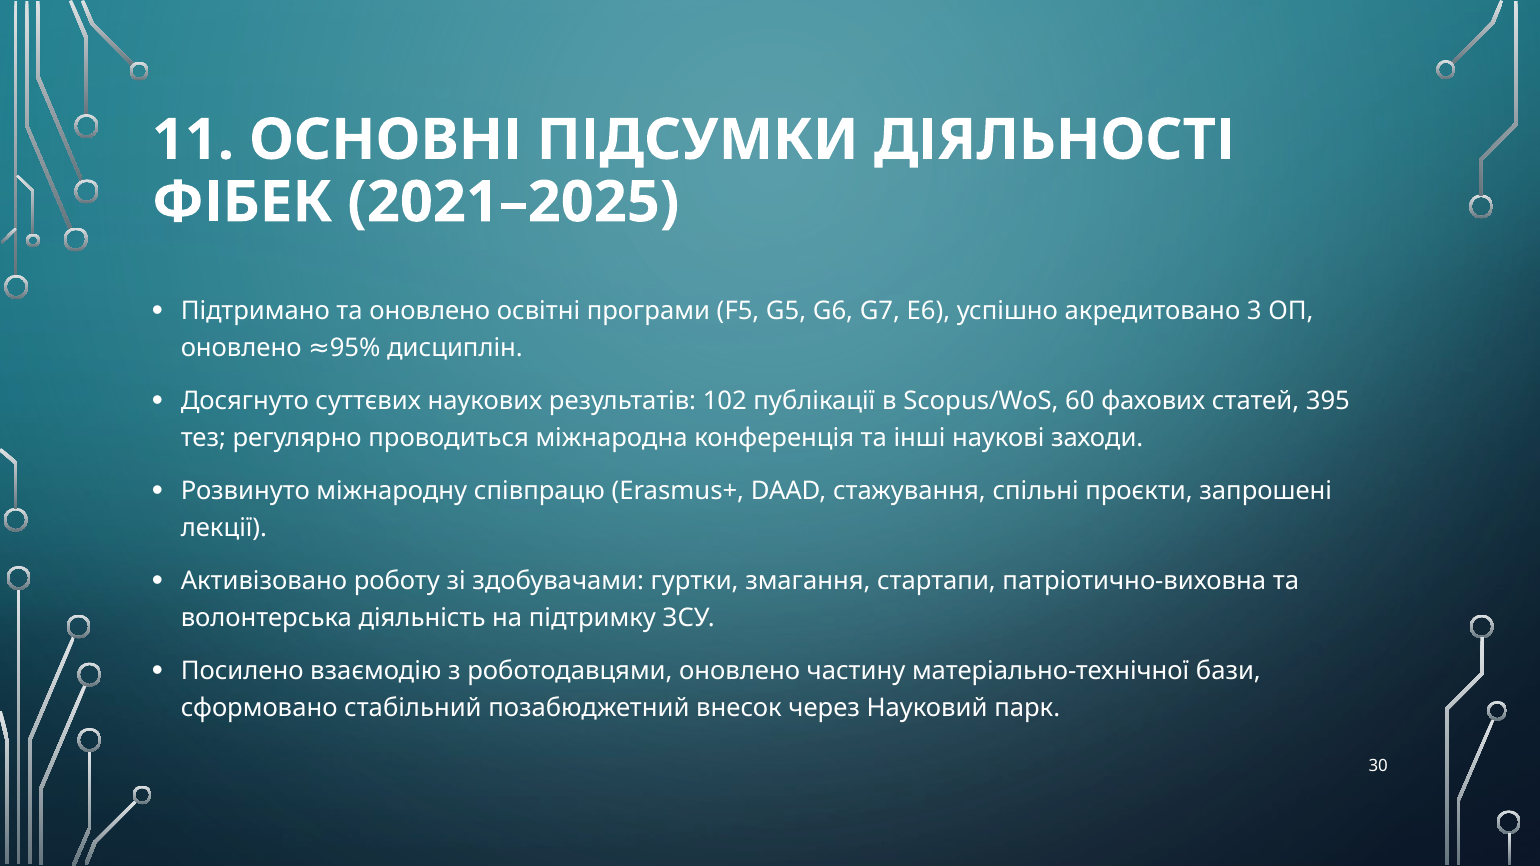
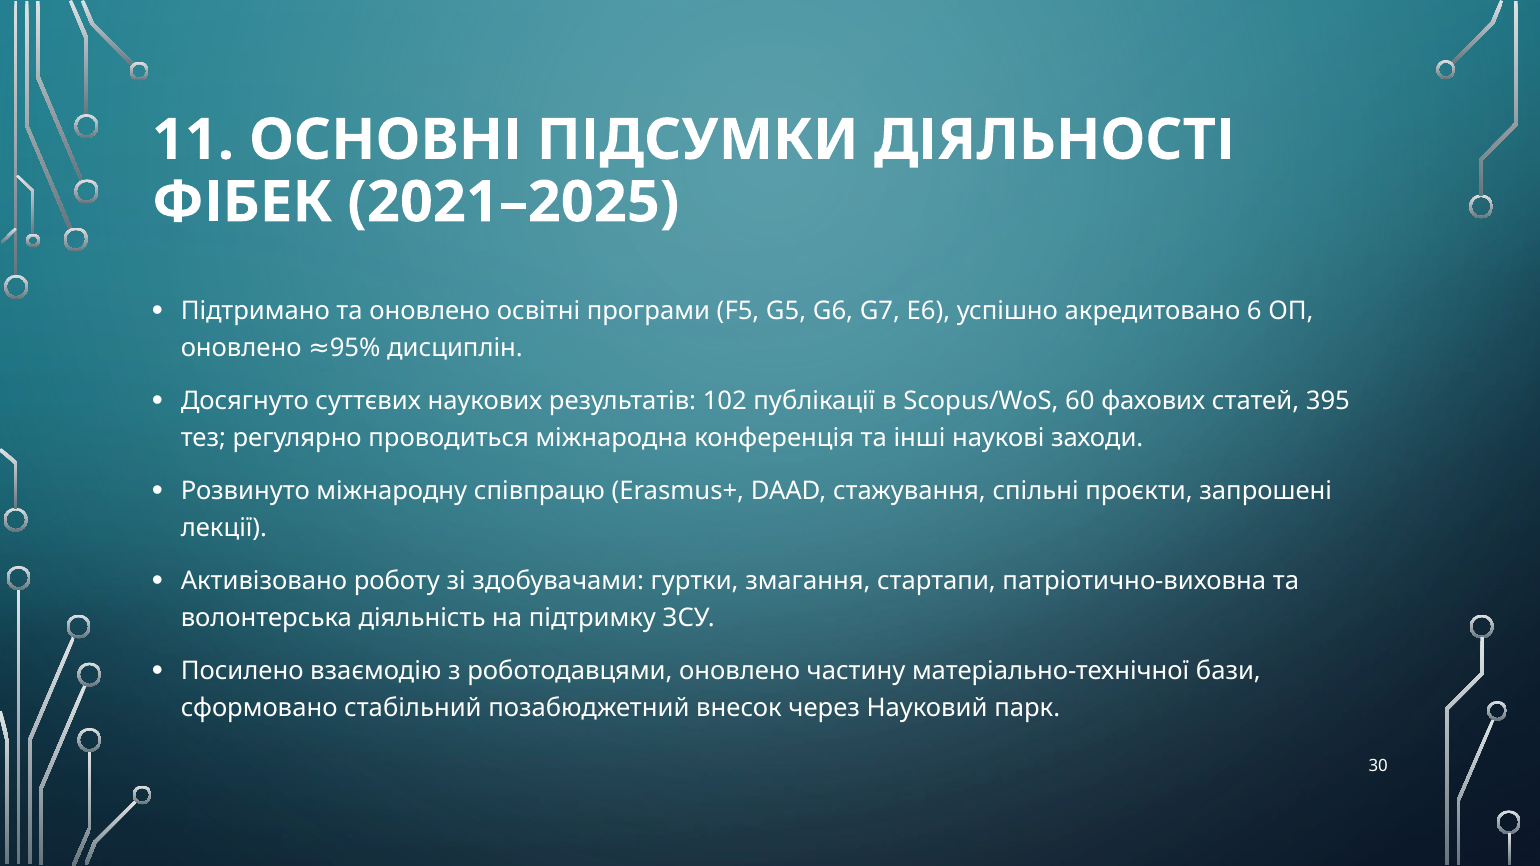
3: 3 -> 6
